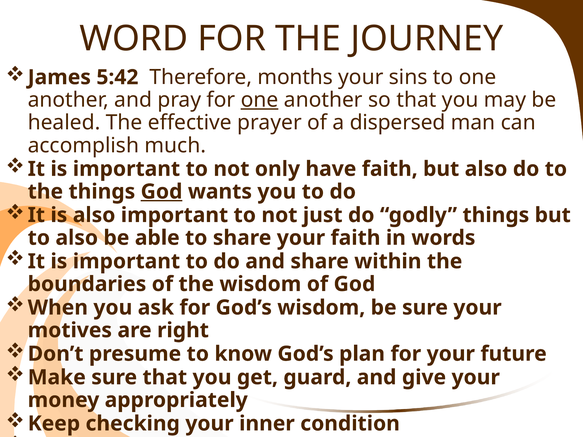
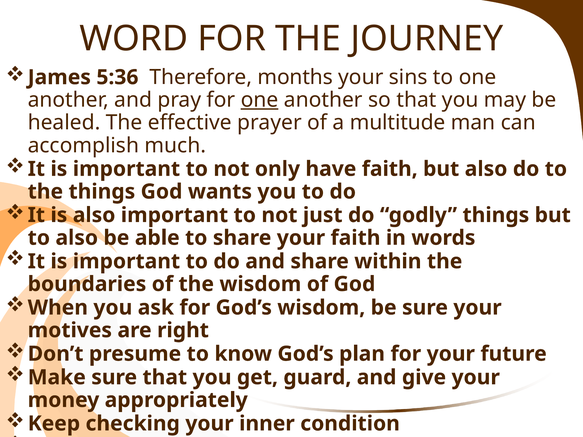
5:42: 5:42 -> 5:36
dispersed: dispersed -> multitude
God at (162, 192) underline: present -> none
